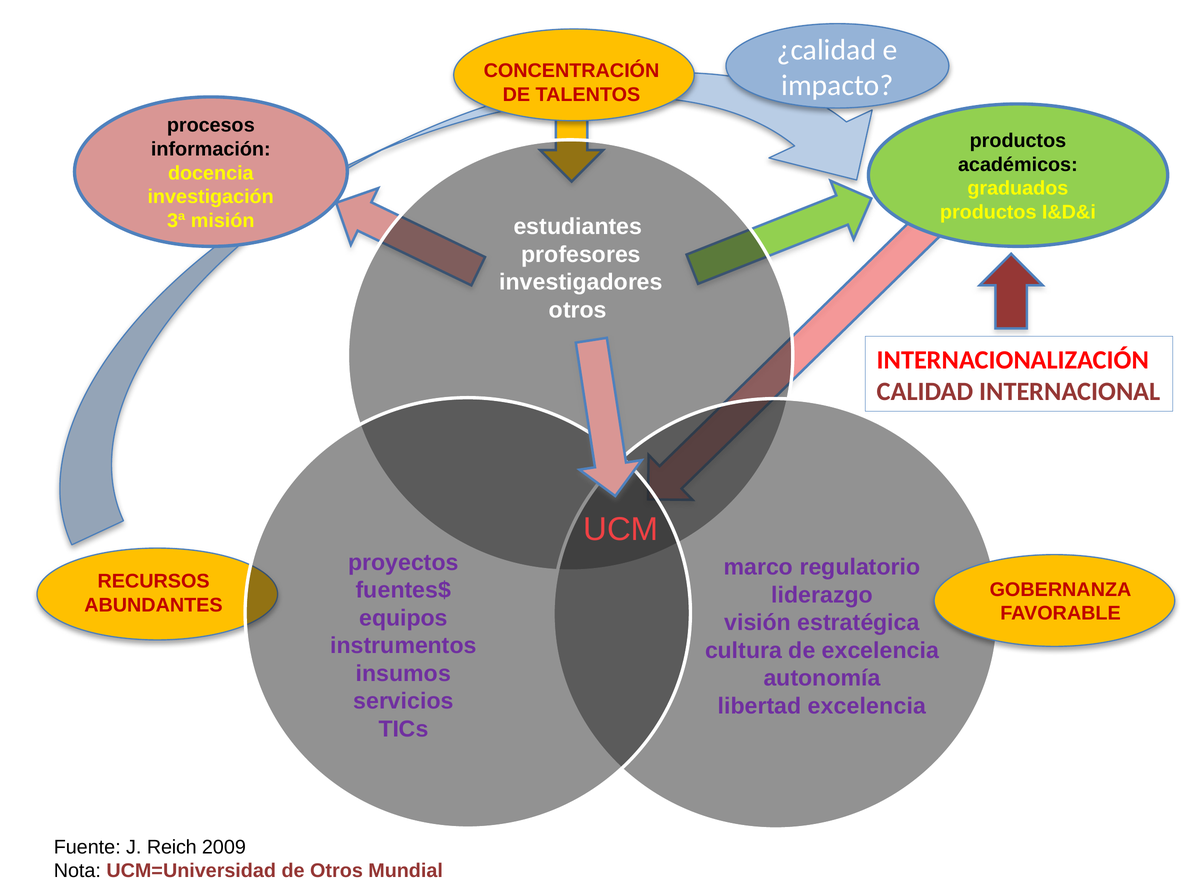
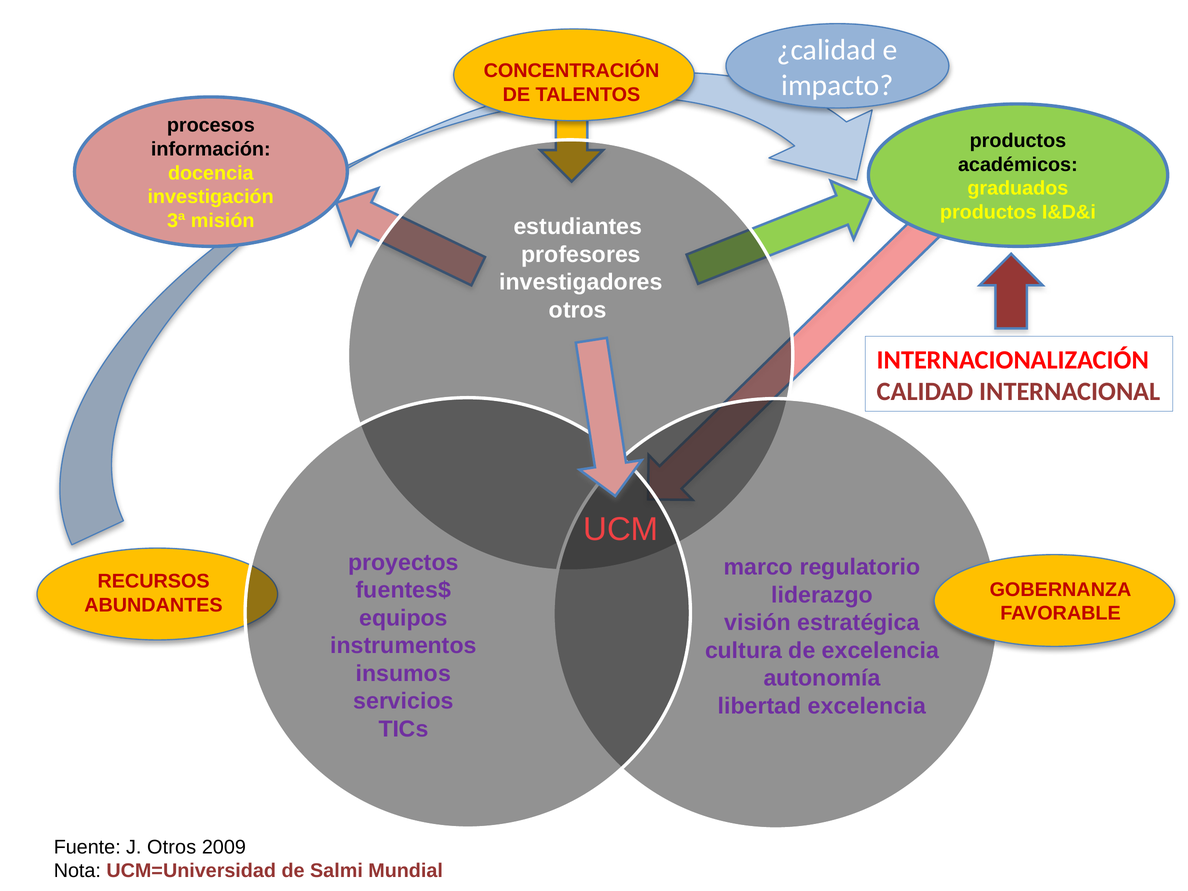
J Reich: Reich -> Otros
de Otros: Otros -> Salmi
